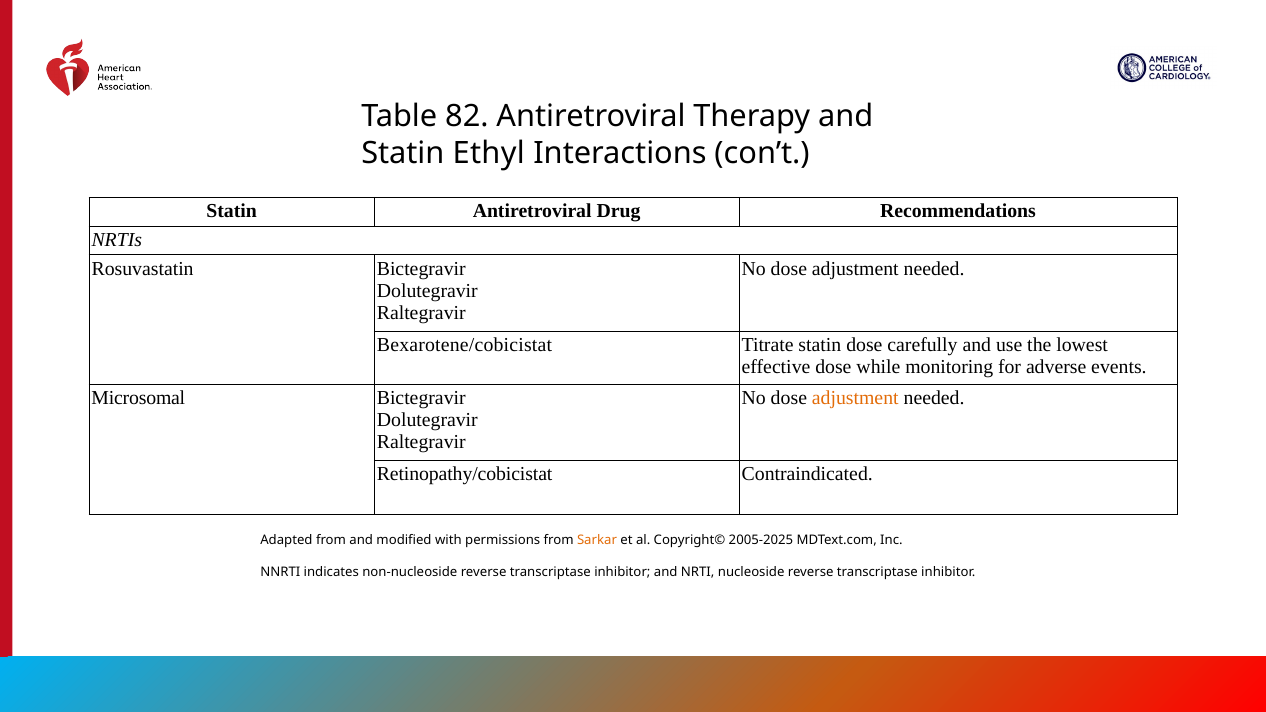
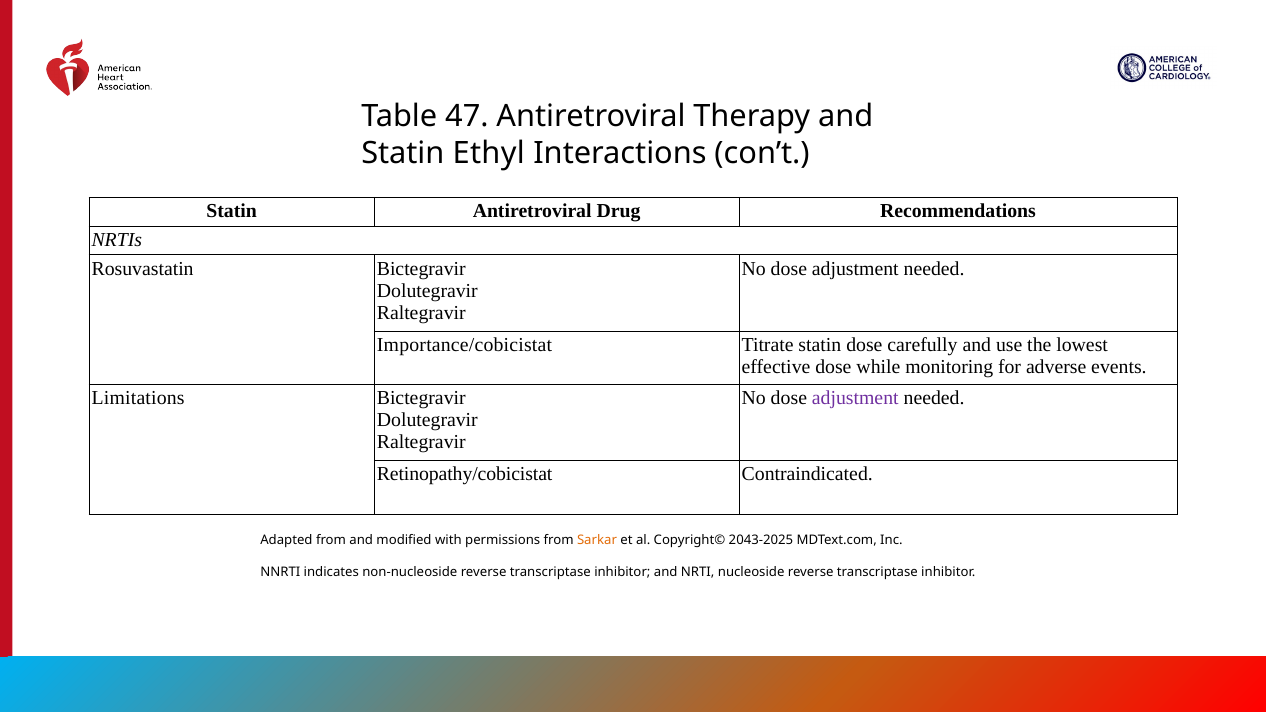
82: 82 -> 47
Bexarotene/cobicistat: Bexarotene/cobicistat -> Importance/cobicistat
Microsomal: Microsomal -> Limitations
adjustment at (855, 398) colour: orange -> purple
2005-2025: 2005-2025 -> 2043-2025
